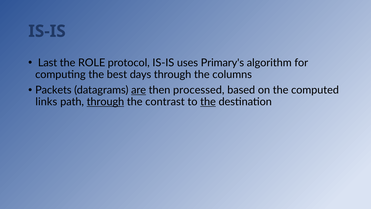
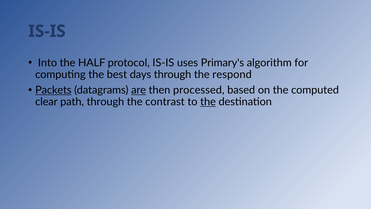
Last: Last -> Into
ROLE: ROLE -> HALF
columns: columns -> respond
Packets underline: none -> present
links: links -> clear
through at (105, 102) underline: present -> none
